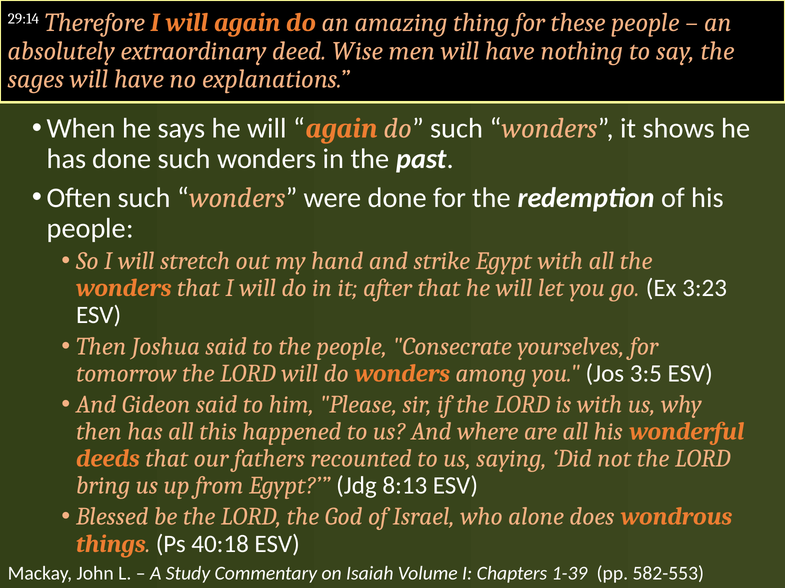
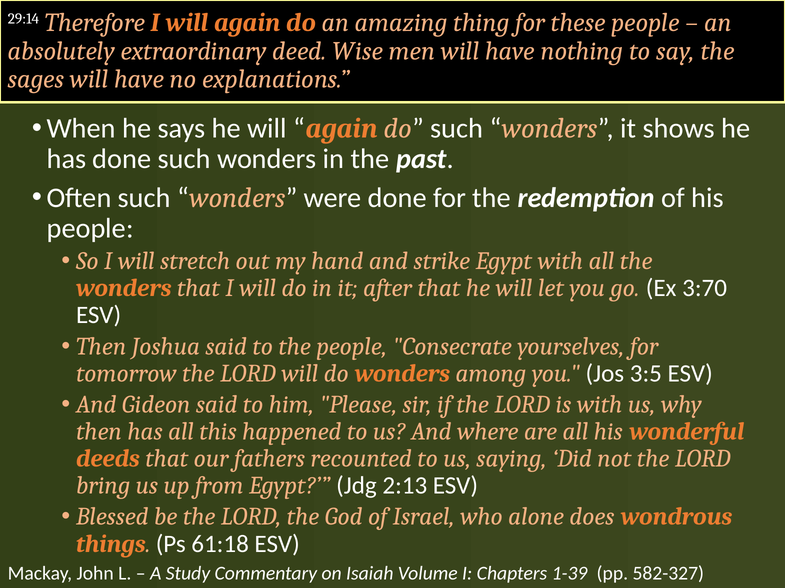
3:23: 3:23 -> 3:70
8:13: 8:13 -> 2:13
40:18: 40:18 -> 61:18
582-553: 582-553 -> 582-327
